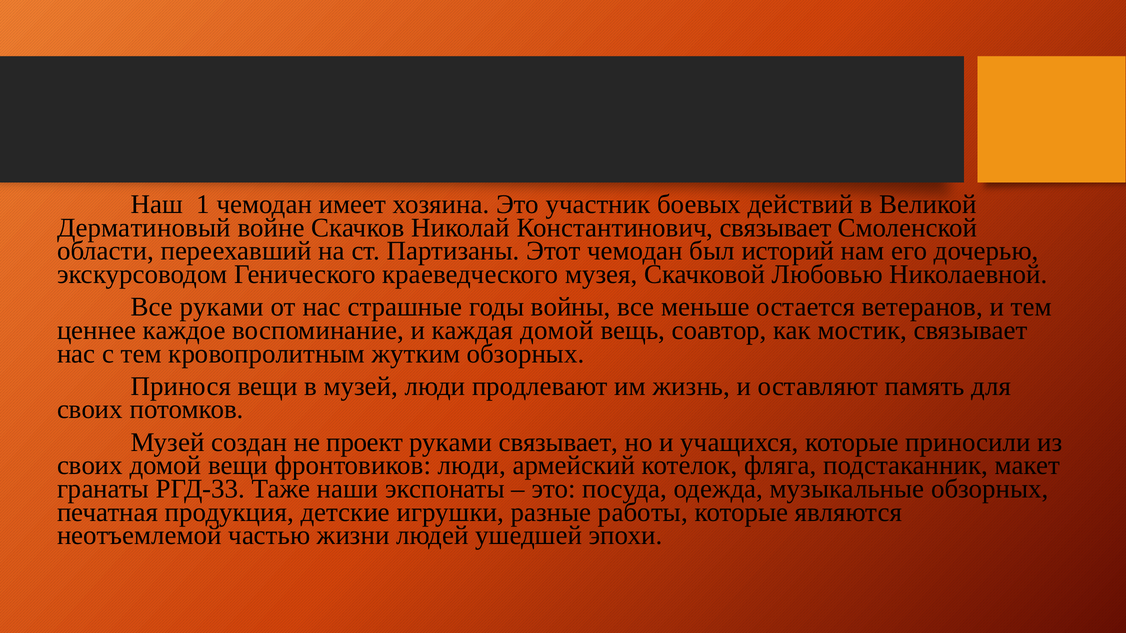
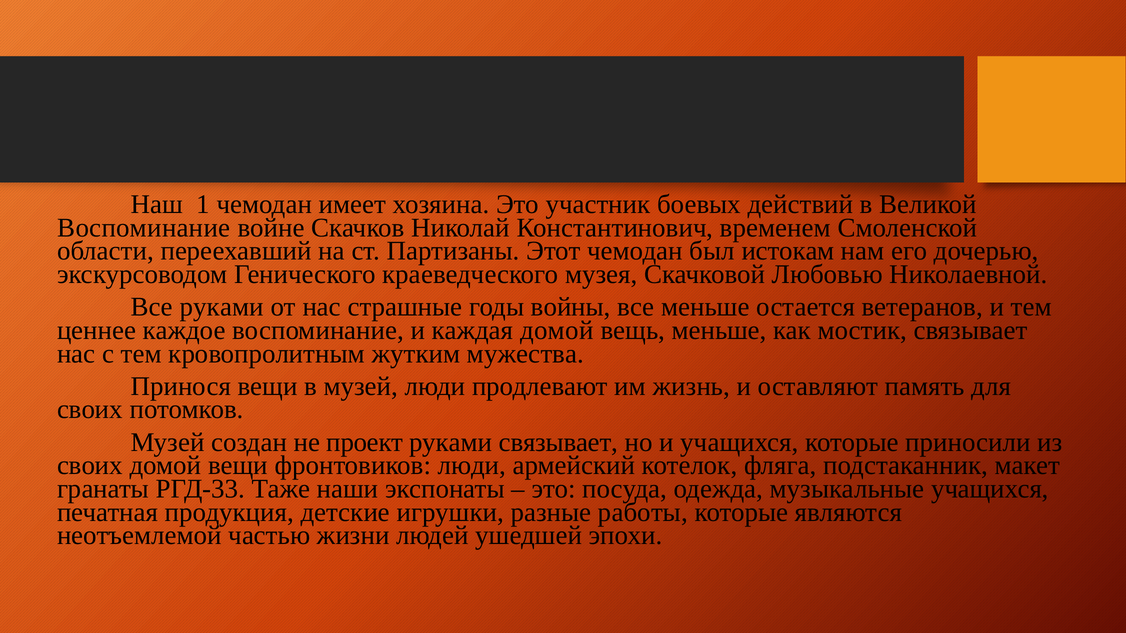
Дерматиновый at (144, 228): Дерматиновый -> Воспоминание
Константинович связывает: связывает -> временем
историй: историй -> истокам
вещь соавтор: соавтор -> меньше
жутким обзорных: обзорных -> мужества
музыкальные обзорных: обзорных -> учащихся
